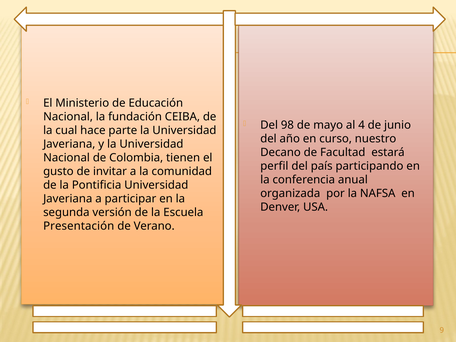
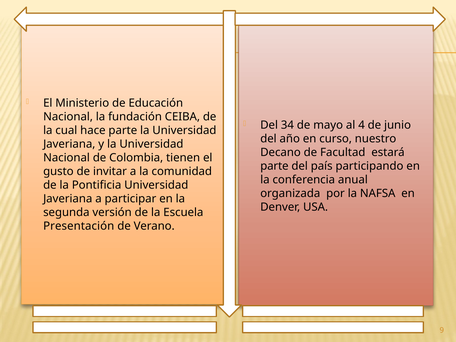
98: 98 -> 34
perfil at (274, 166): perfil -> parte
